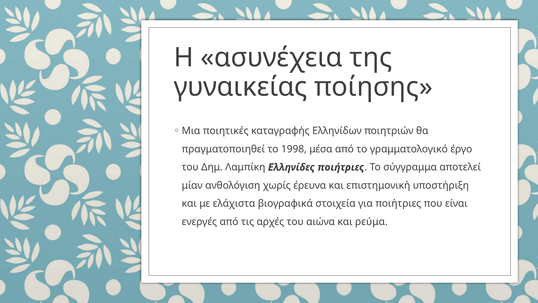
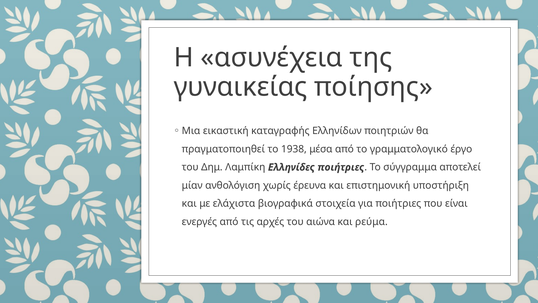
ποιητικές: ποιητικές -> εικαστική
1998: 1998 -> 1938
